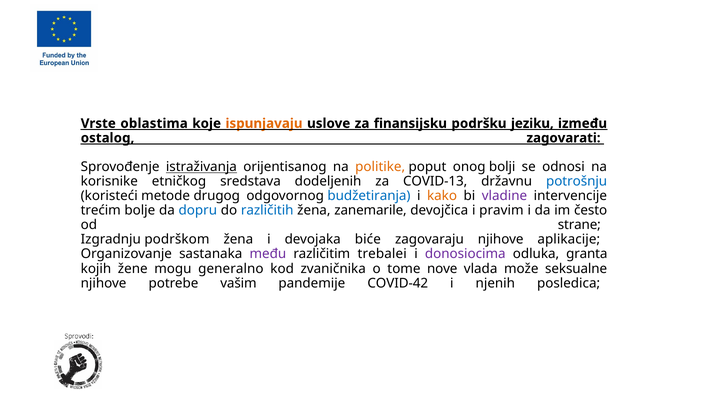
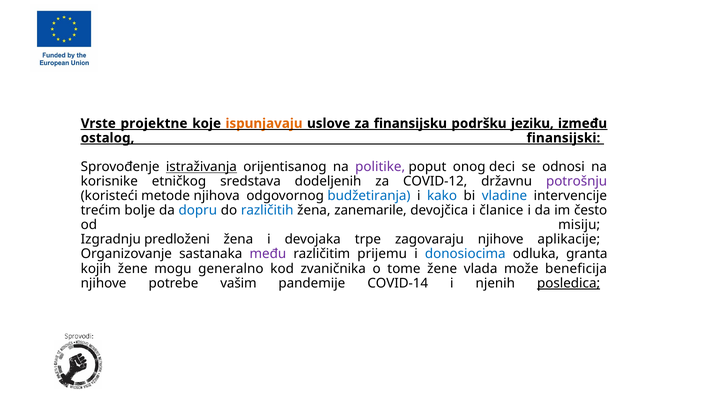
oblastima: oblastima -> projektne
zagovarati: zagovarati -> finansijski
politike colour: orange -> purple
bolji: bolji -> deci
COVID-13: COVID-13 -> COVID-12
potrošnju colour: blue -> purple
drugog: drugog -> njihova
kako colour: orange -> blue
vladine colour: purple -> blue
pravim: pravim -> članice
strane: strane -> misiju
podrškom: podrškom -> predloženi
biće: biće -> trpe
trebalei: trebalei -> prijemu
donosiocima colour: purple -> blue
tome nove: nove -> žene
seksualne: seksualne -> beneficija
COVID-42: COVID-42 -> COVID-14
posledica underline: none -> present
